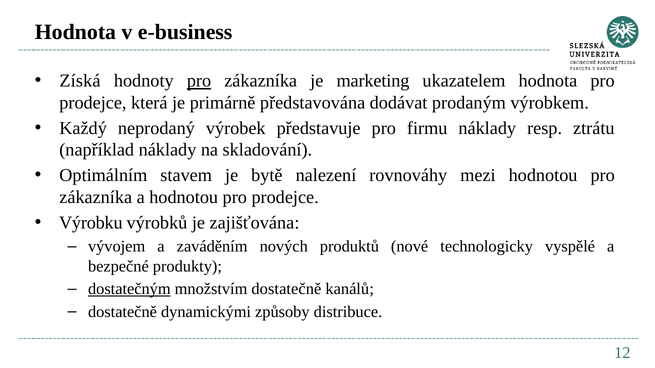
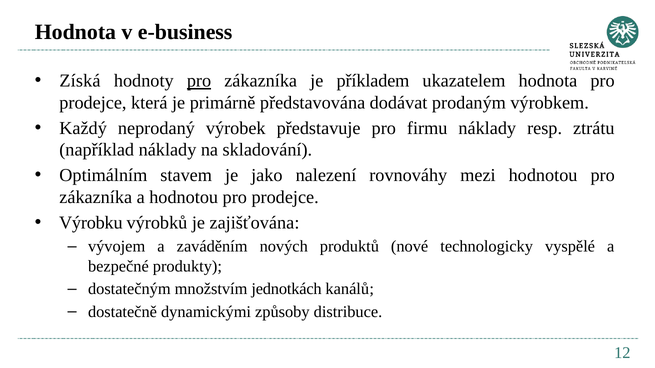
marketing: marketing -> příkladem
bytě: bytě -> jako
dostatečným underline: present -> none
množstvím dostatečně: dostatečně -> jednotkách
